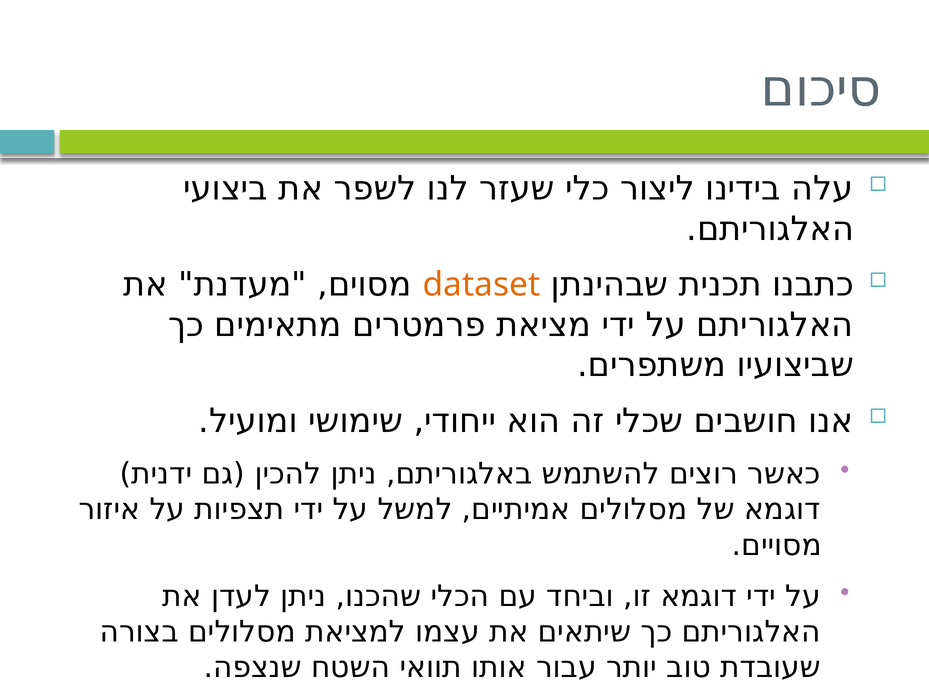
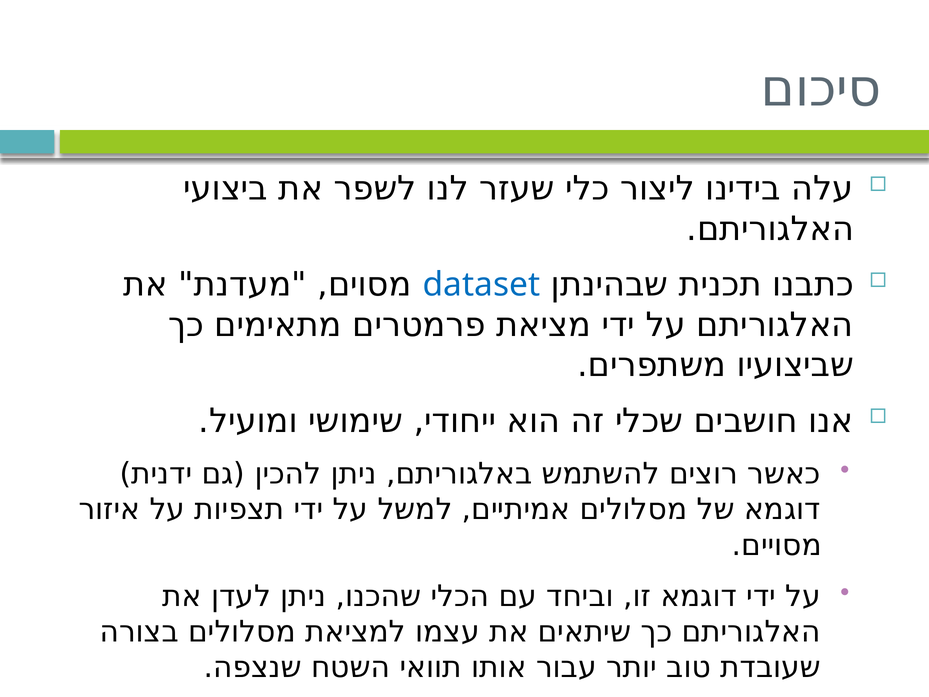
dataset colour: orange -> blue
